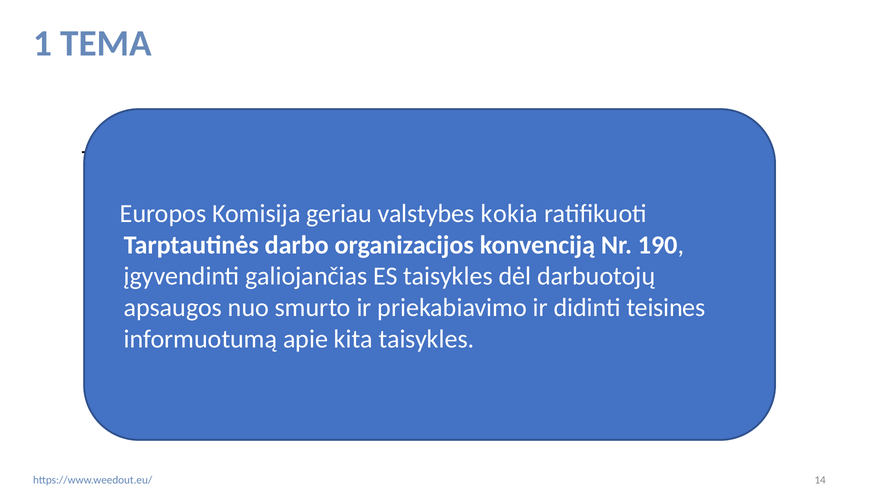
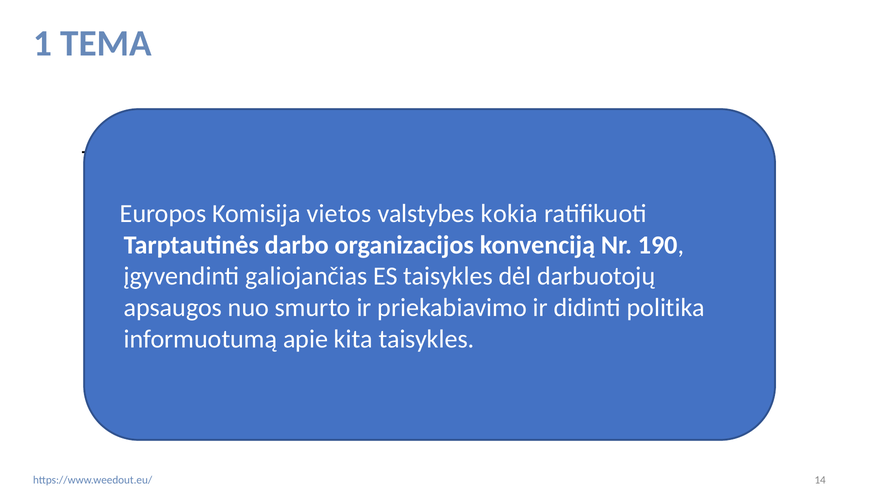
geriau: geriau -> vietos
teisines: teisines -> politika
